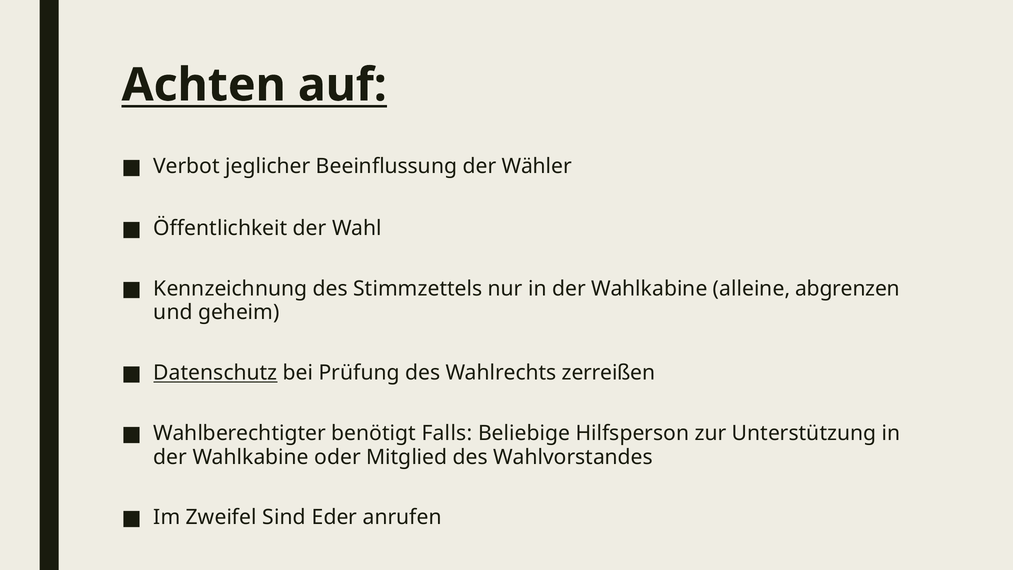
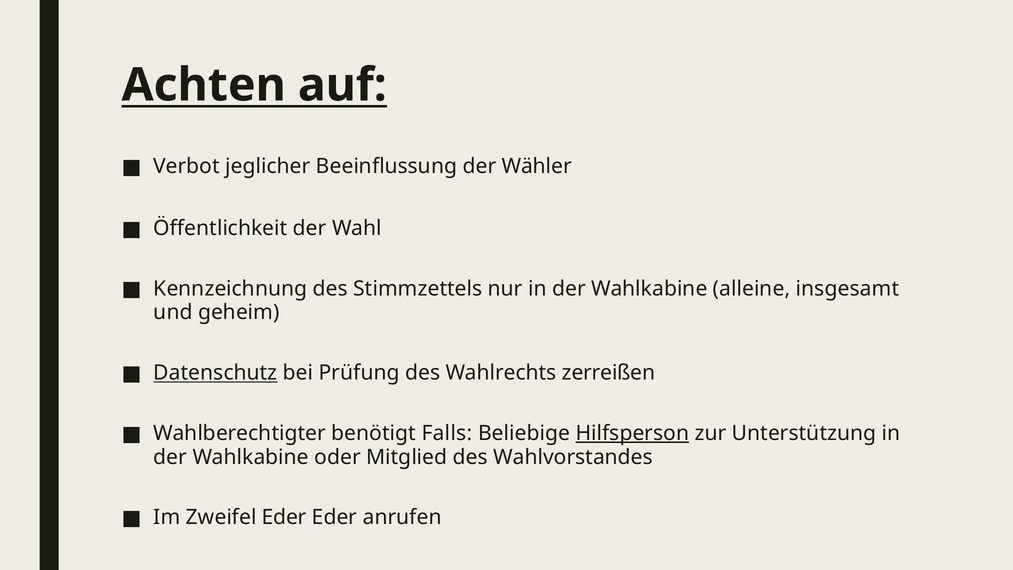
abgrenzen: abgrenzen -> insgesamt
Hilfsperson underline: none -> present
Zweifel Sind: Sind -> Eder
